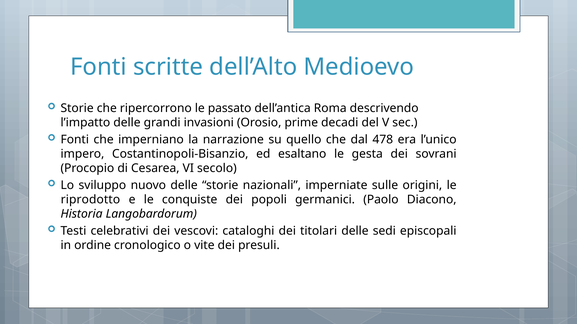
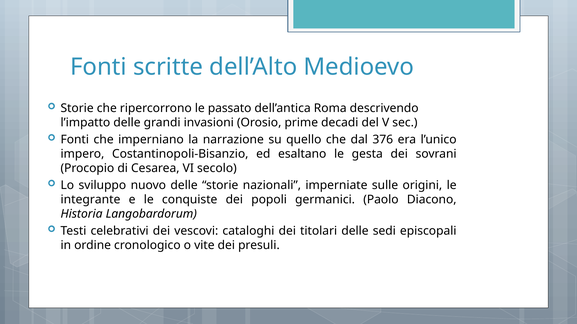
478: 478 -> 376
riprodotto: riprodotto -> integrante
